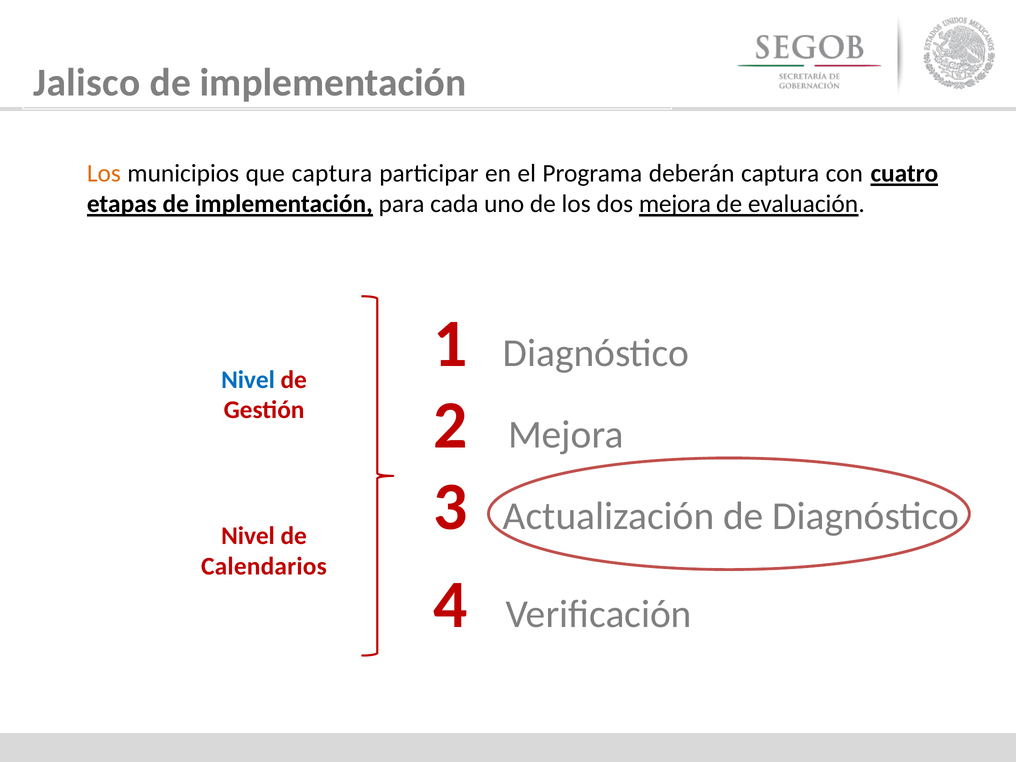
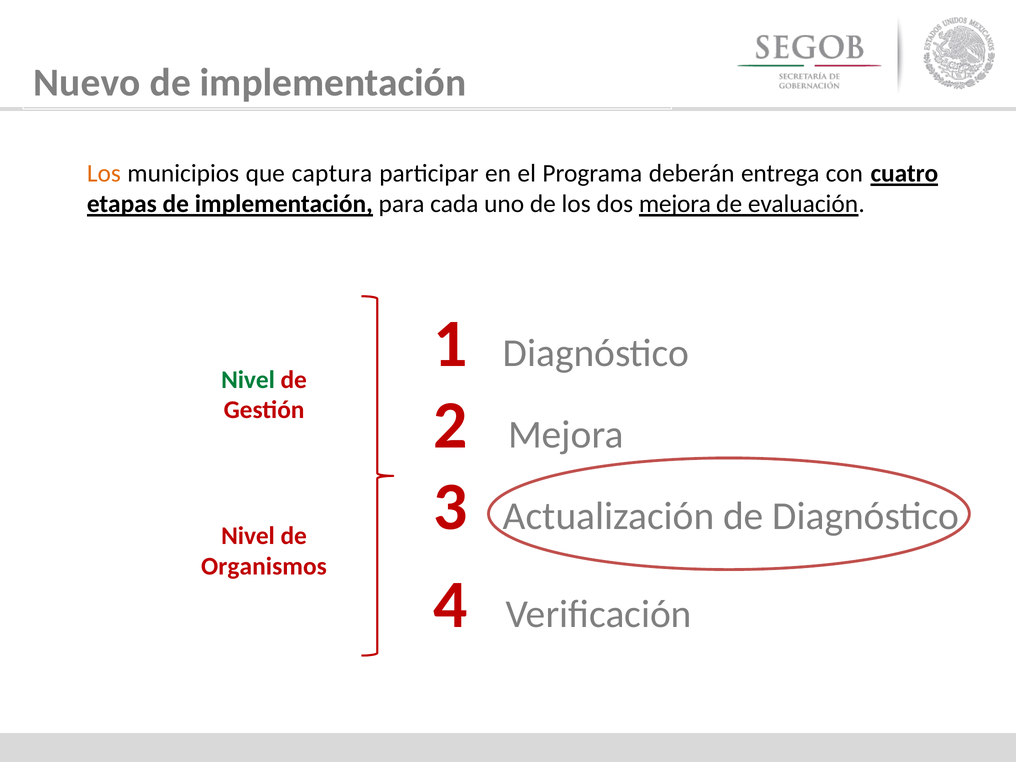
Jalisco: Jalisco -> Nuevo
deberán captura: captura -> entrega
Nivel at (248, 380) colour: blue -> green
Calendarios: Calendarios -> Organismos
